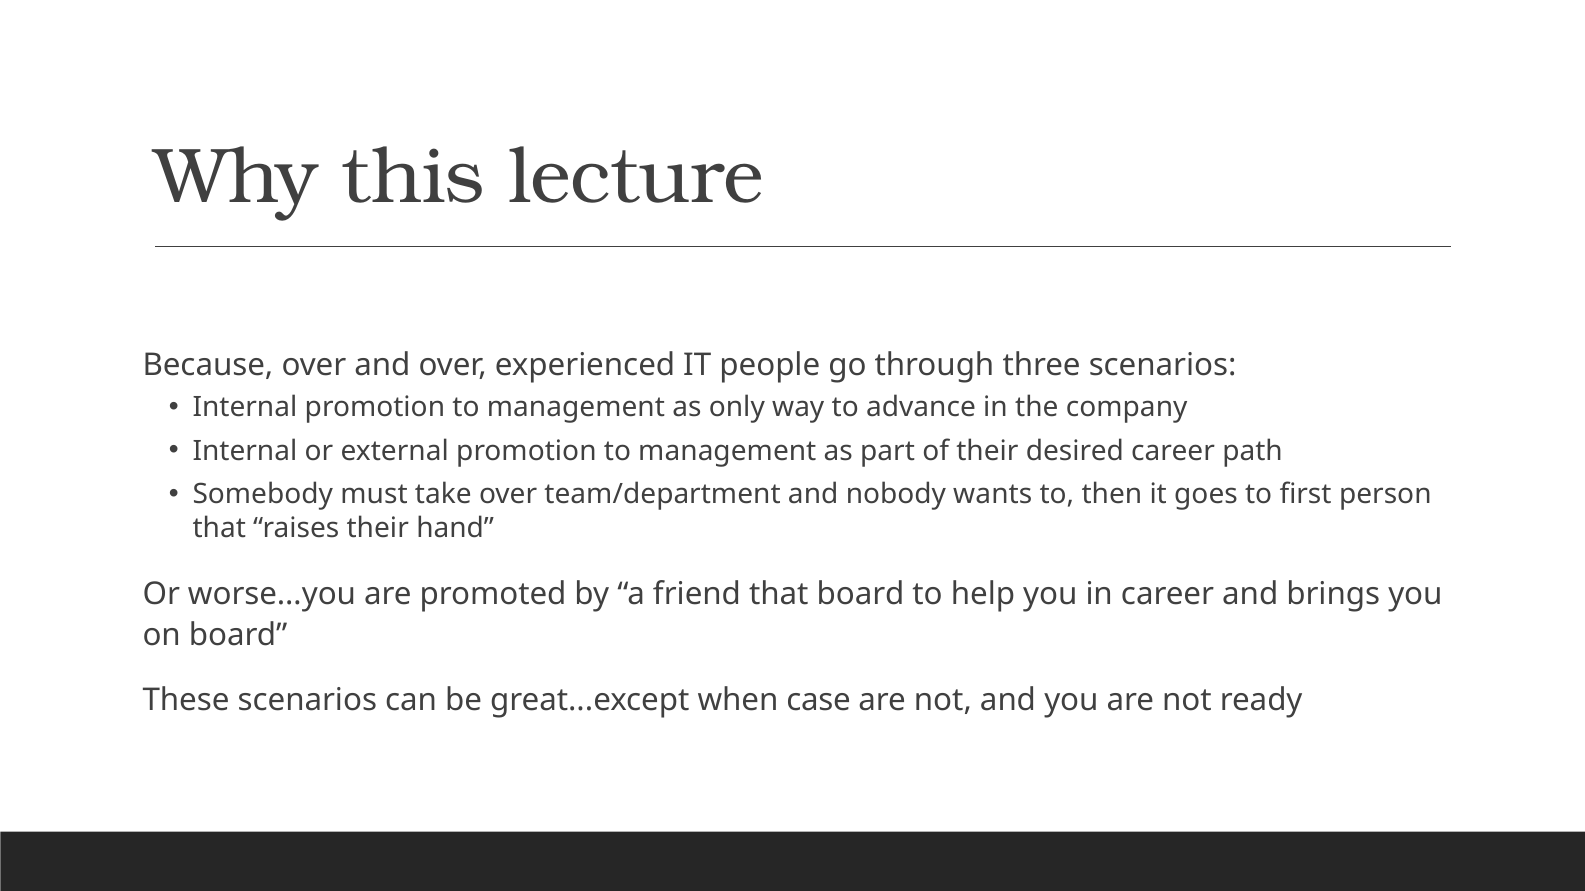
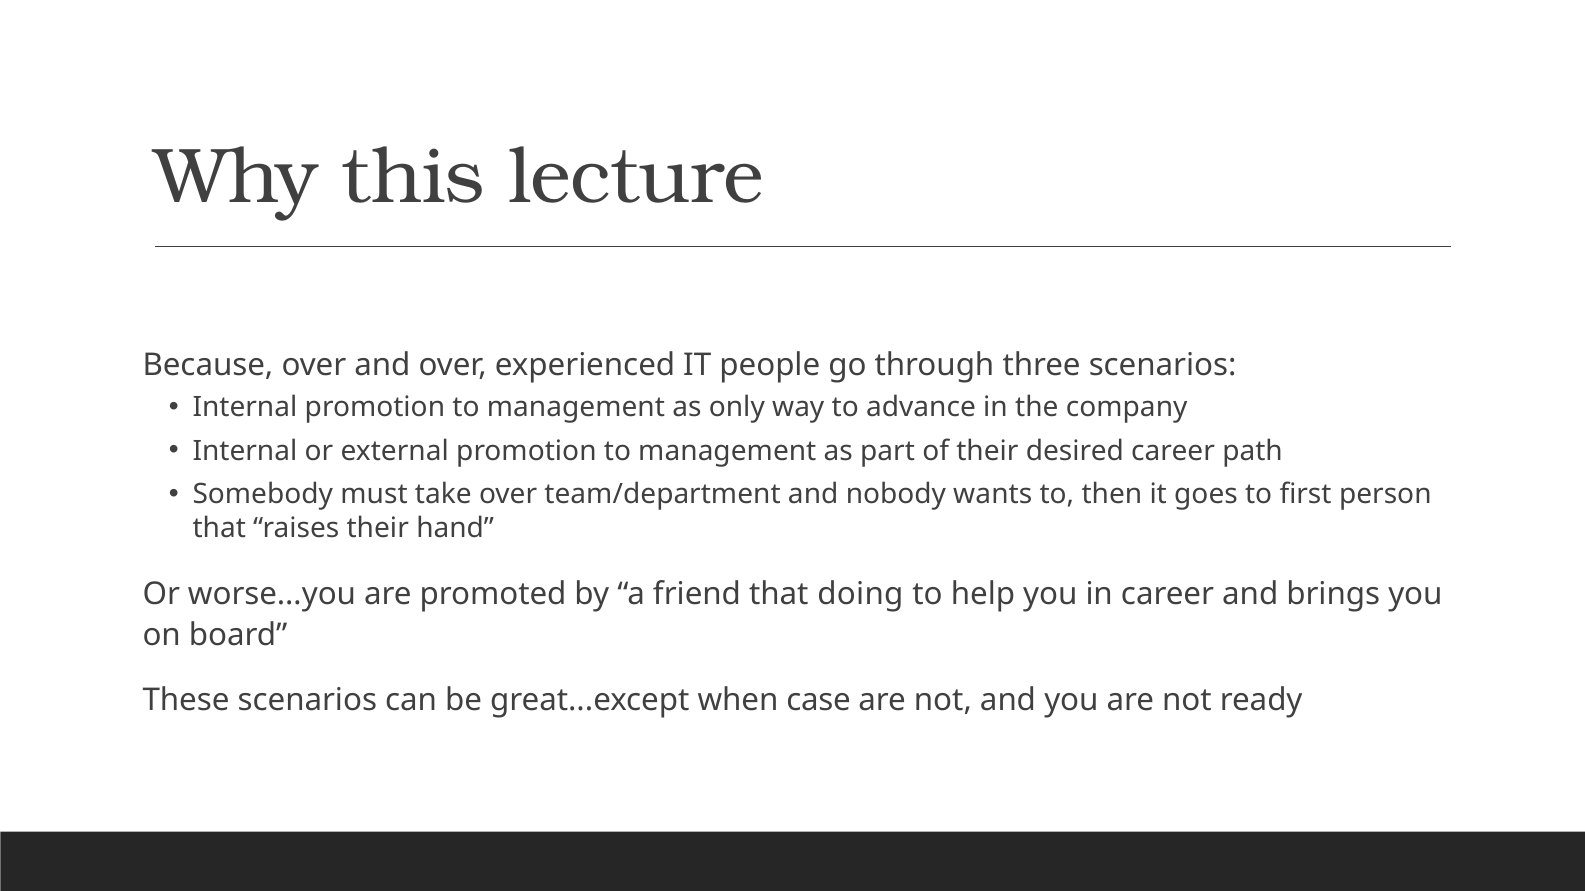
that board: board -> doing
